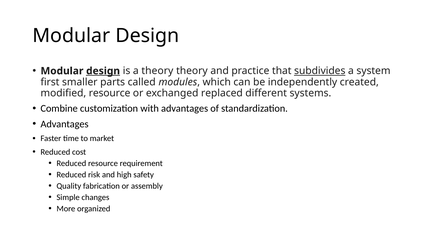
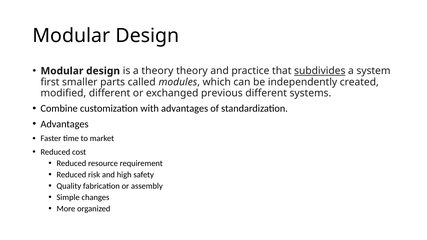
design at (103, 71) underline: present -> none
modified resource: resource -> different
replaced: replaced -> previous
